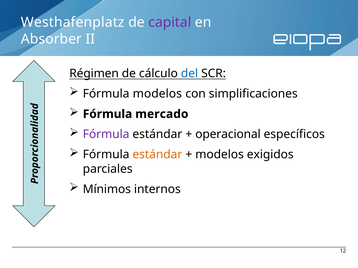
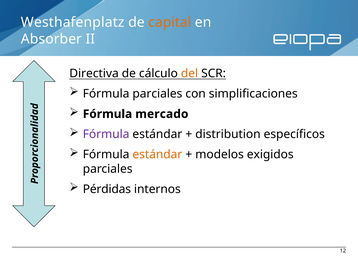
capital colour: purple -> orange
Régimen: Régimen -> Directiva
del colour: blue -> orange
Fórmula modelos: modelos -> parciales
operacional: operacional -> distribution
Mínimos: Mínimos -> Pérdidas
